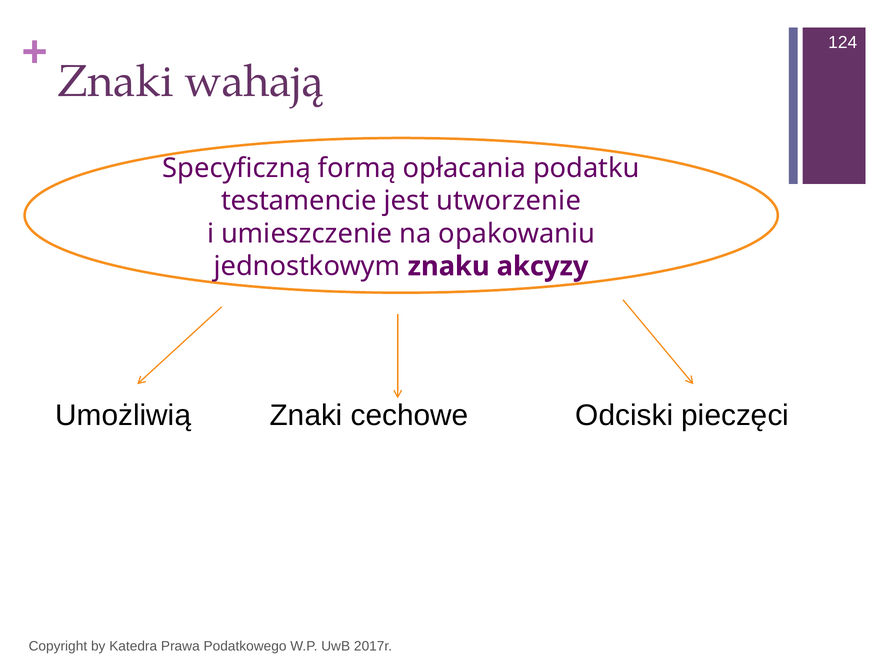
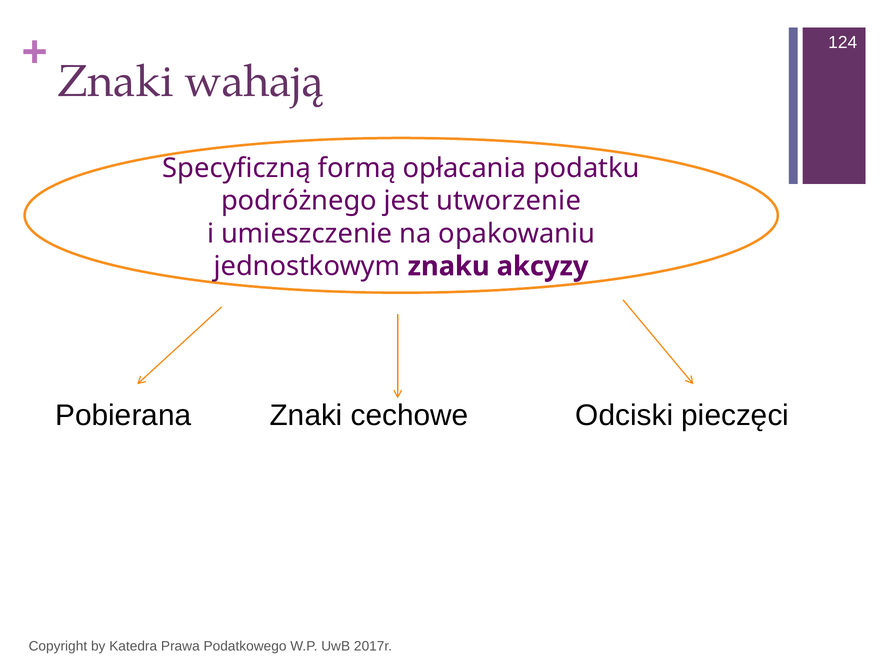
testamencie: testamencie -> podróżnego
Umożliwią: Umożliwią -> Pobierana
